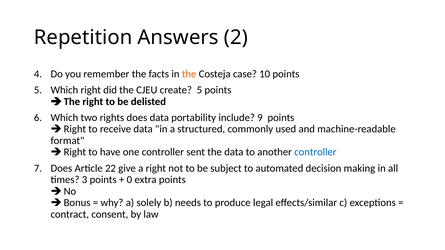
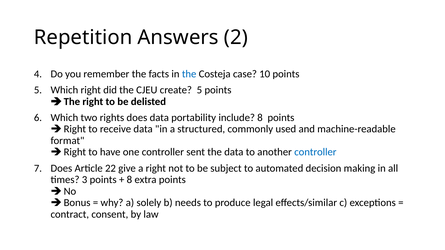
the at (189, 74) colour: orange -> blue
include 9: 9 -> 8
0 at (129, 180): 0 -> 8
